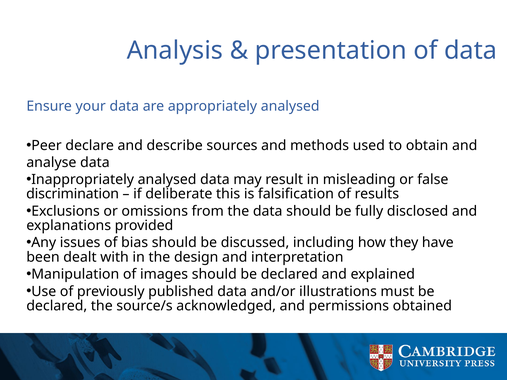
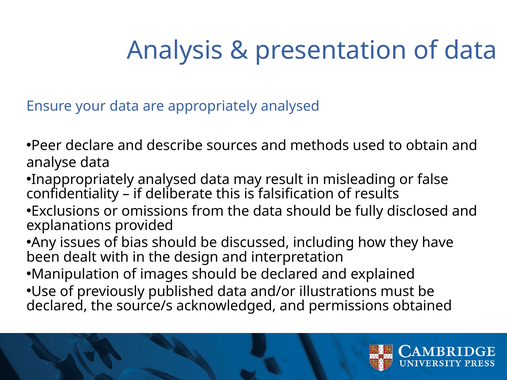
discrimination: discrimination -> confidentiality
